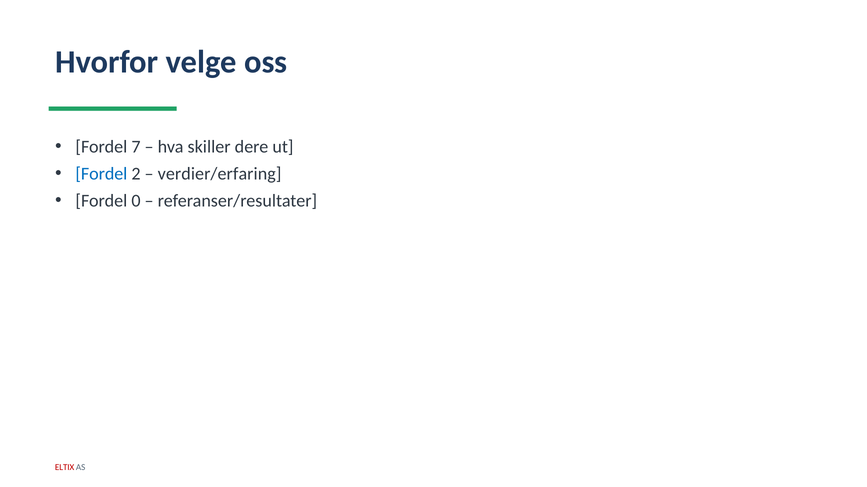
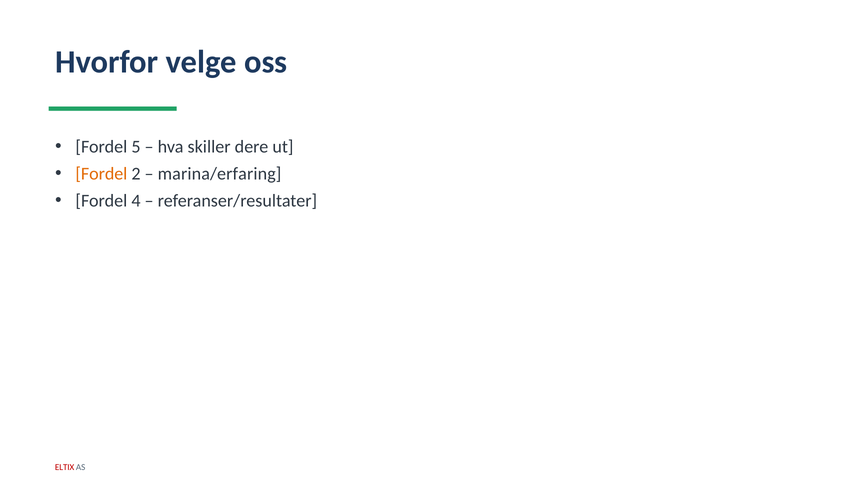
7: 7 -> 5
Fordel at (101, 174) colour: blue -> orange
verdier/erfaring: verdier/erfaring -> marina/erfaring
0: 0 -> 4
